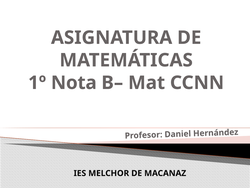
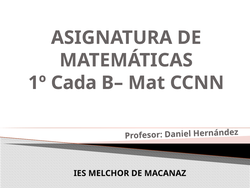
Nota: Nota -> Cada
